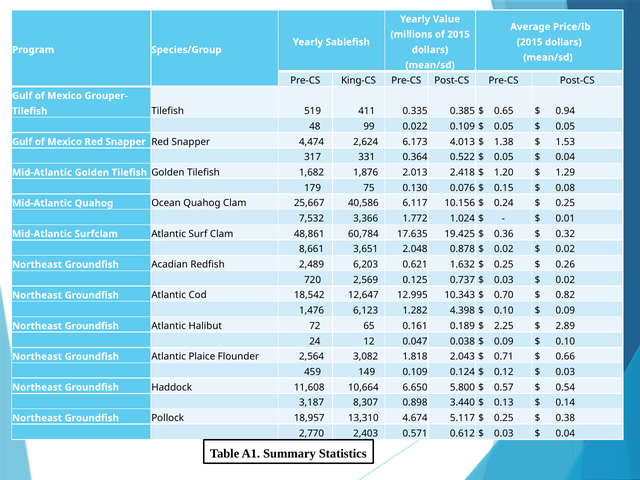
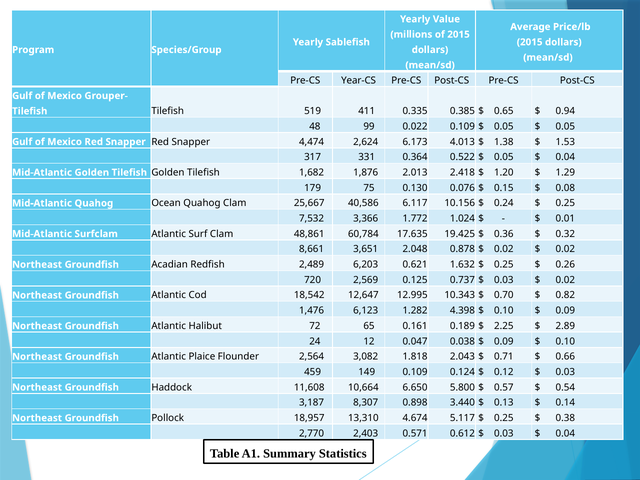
King-CS: King-CS -> Year-CS
